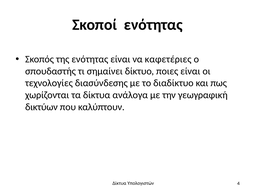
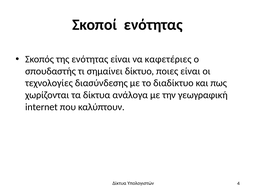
δικτύων: δικτύων -> internet
